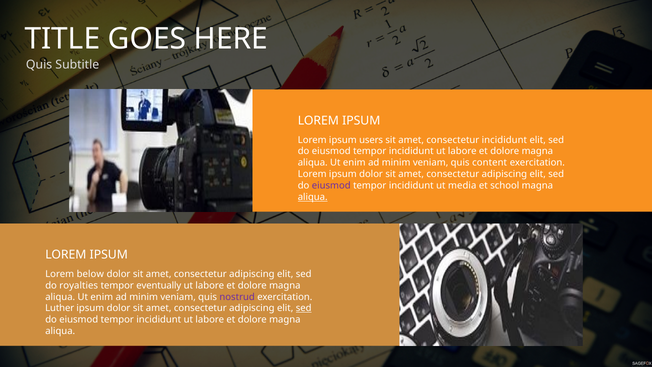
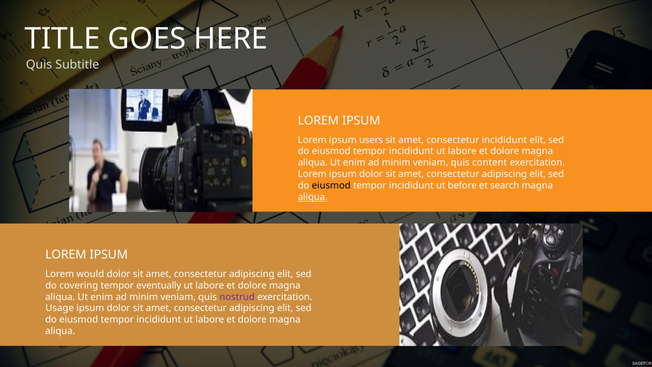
eiusmod at (331, 185) colour: purple -> black
media: media -> before
school: school -> search
below: below -> would
royalties: royalties -> covering
Luther: Luther -> Usage
sed at (304, 308) underline: present -> none
